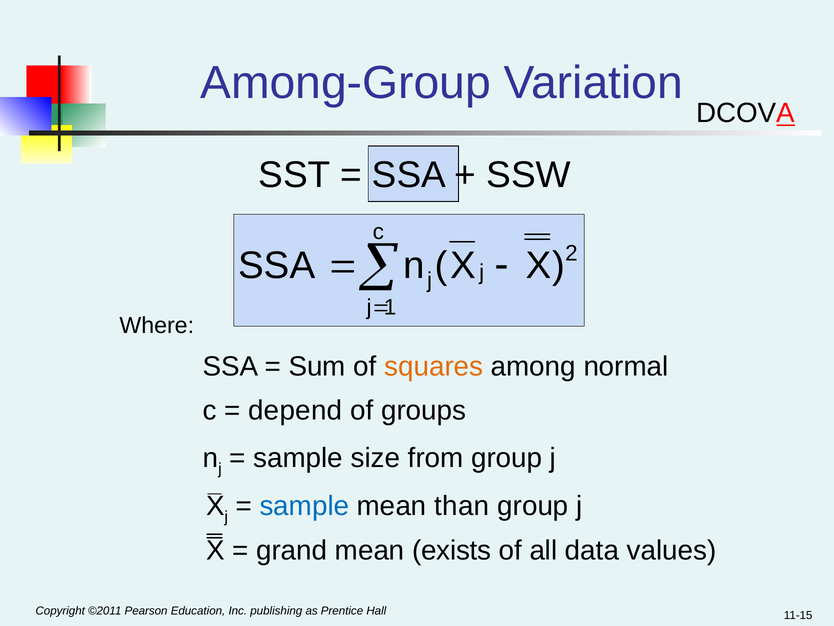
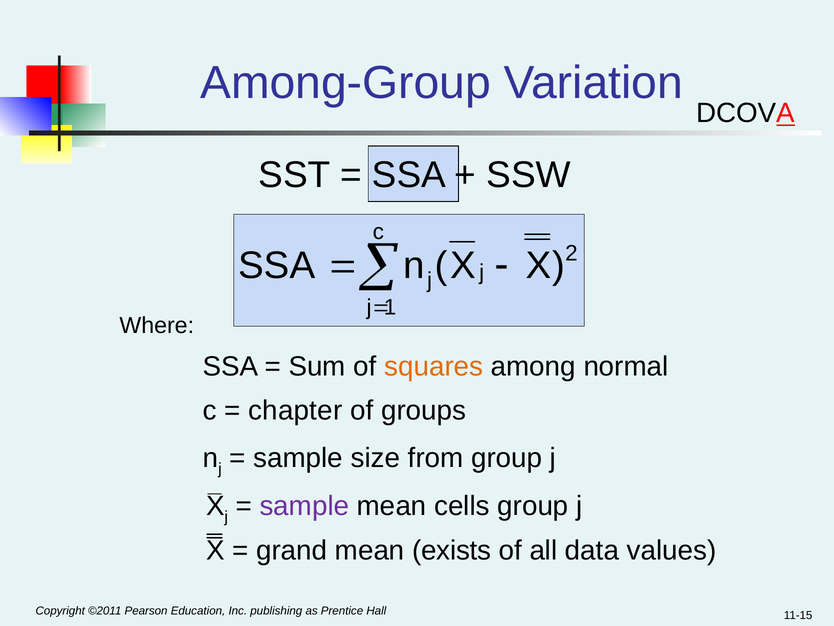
depend: depend -> chapter
sample at (304, 506) colour: blue -> purple
than: than -> cells
